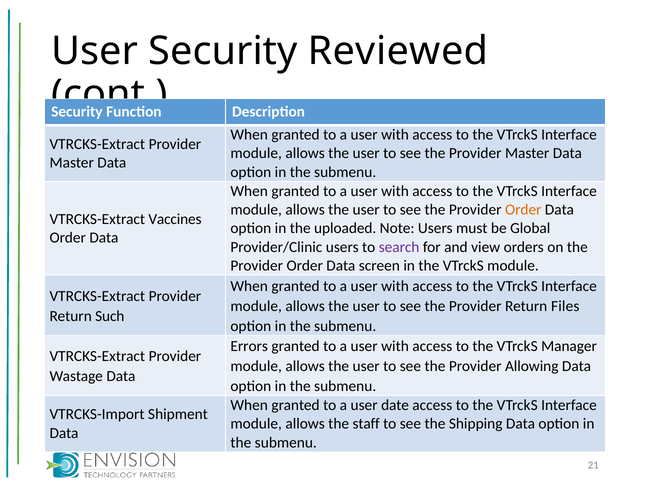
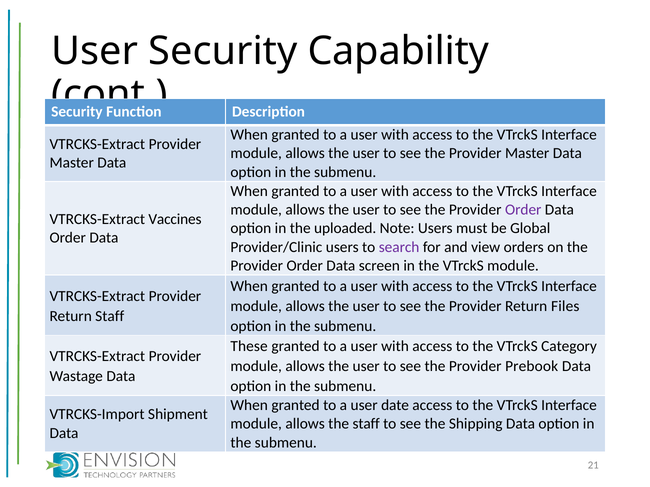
Reviewed: Reviewed -> Capability
Order at (523, 210) colour: orange -> purple
Return Such: Such -> Staff
Errors: Errors -> These
Manager: Manager -> Category
Allowing: Allowing -> Prebook
